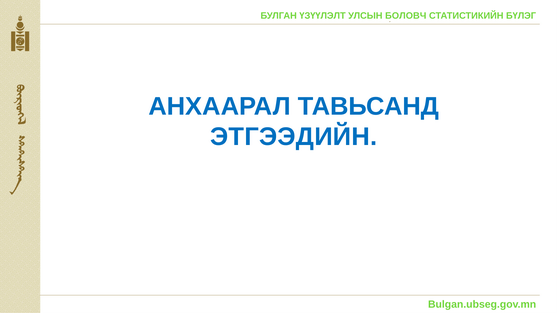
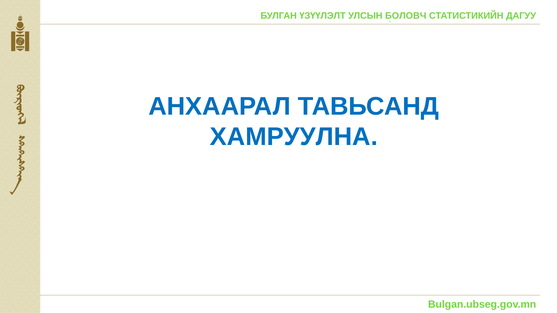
БҮЛЭГ: БҮЛЭГ -> ДАГУУ
ЭТГЭЭДИЙН: ЭТГЭЭДИЙН -> ХАМРУУЛНА
